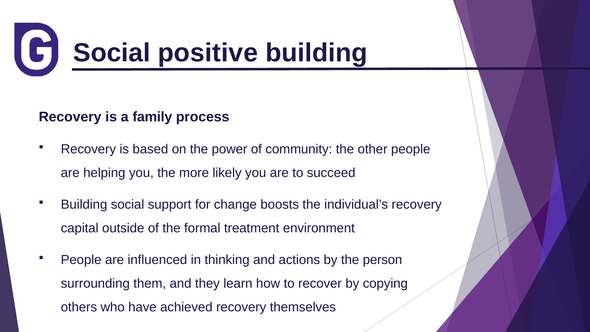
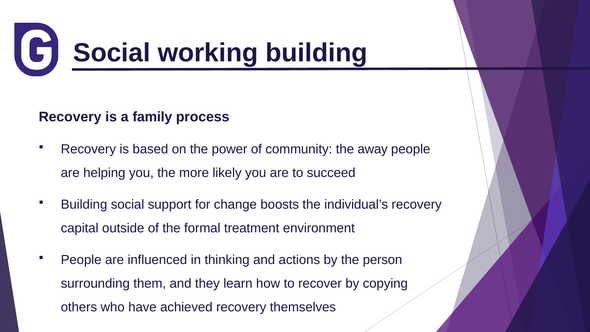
positive: positive -> working
other: other -> away
